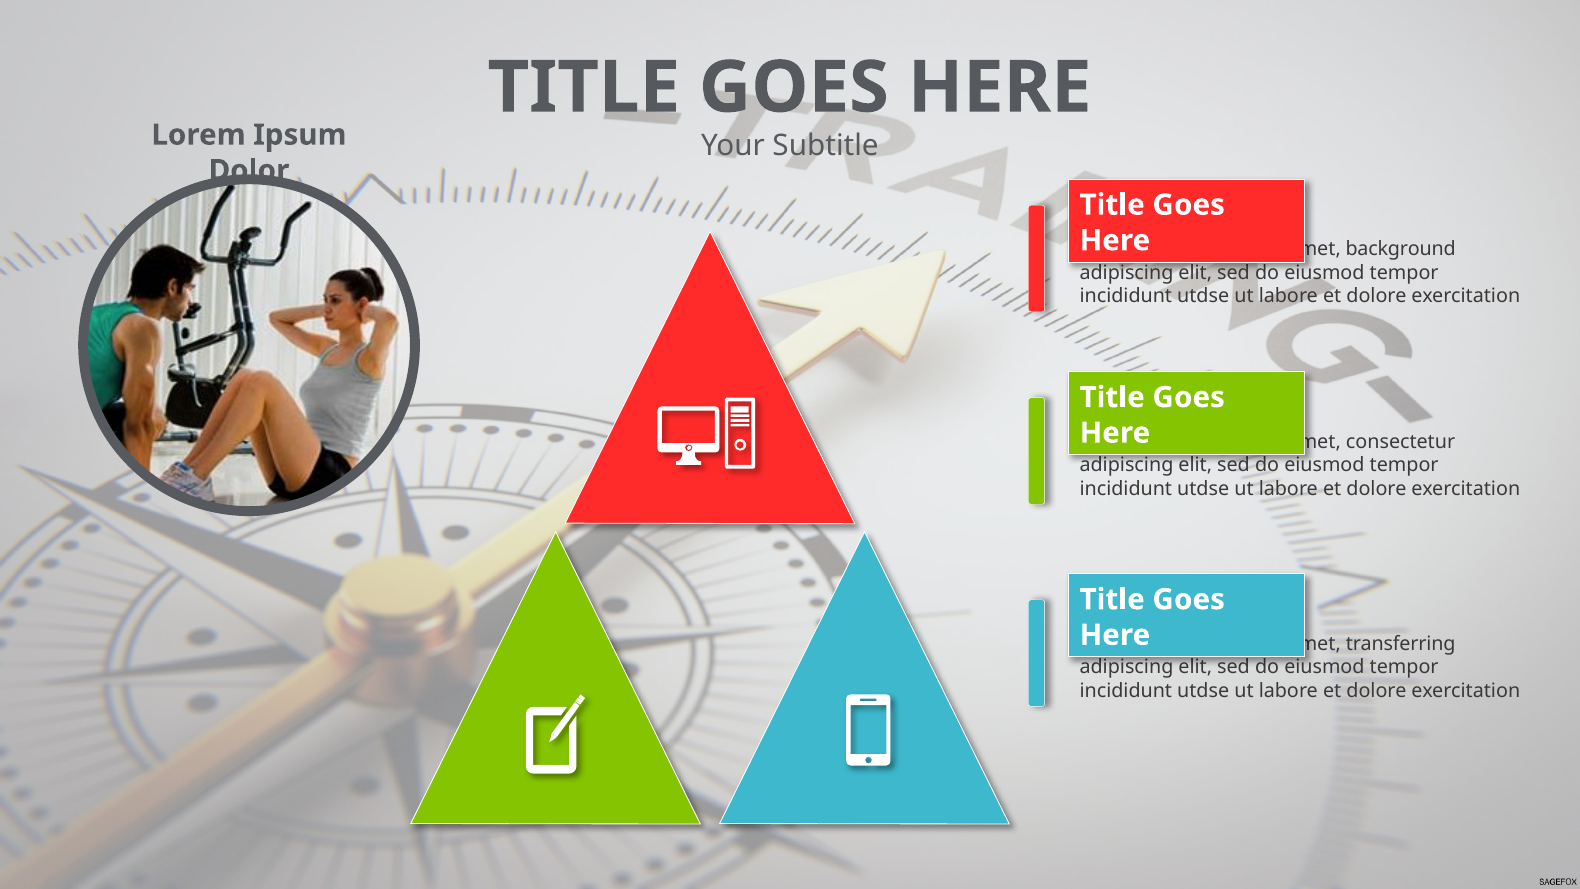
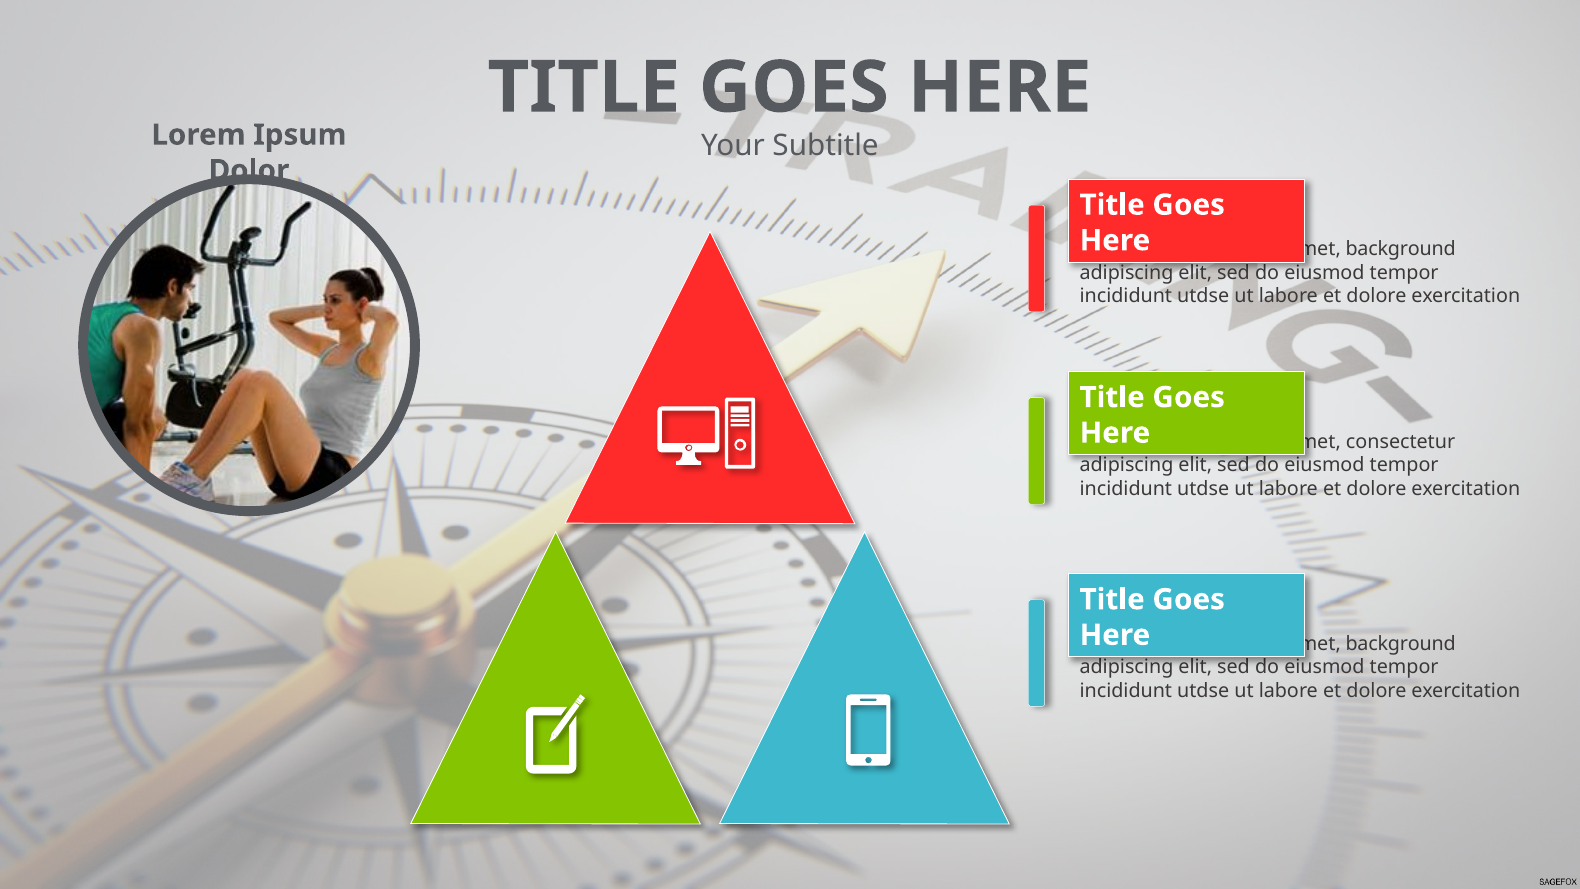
transferring at (1401, 643): transferring -> background
